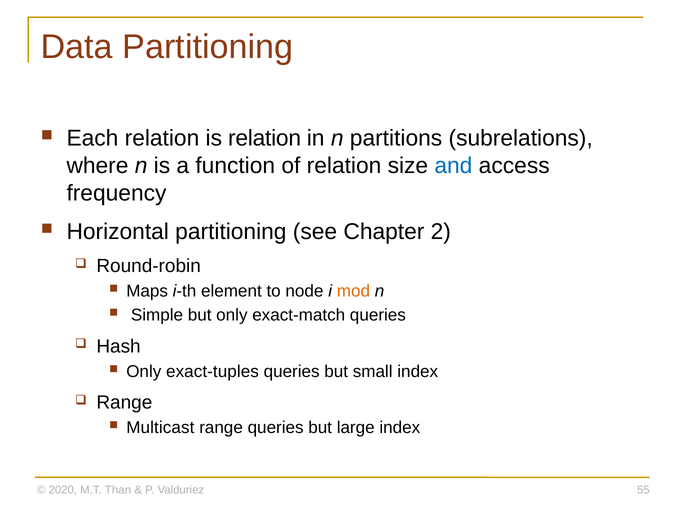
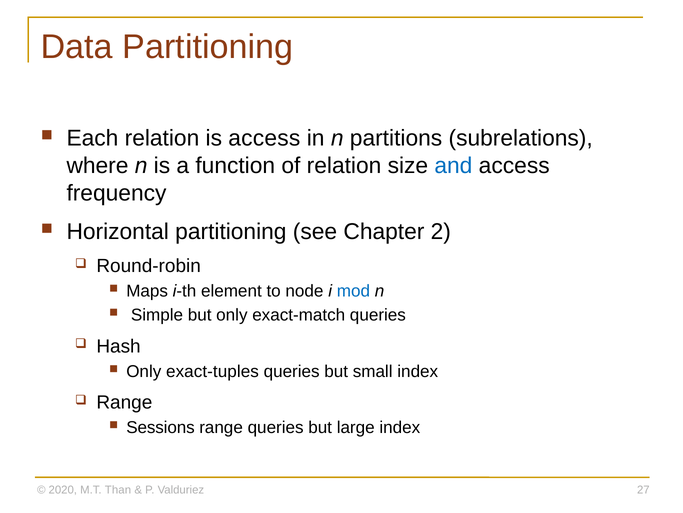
is relation: relation -> access
mod colour: orange -> blue
Multicast: Multicast -> Sessions
55: 55 -> 27
